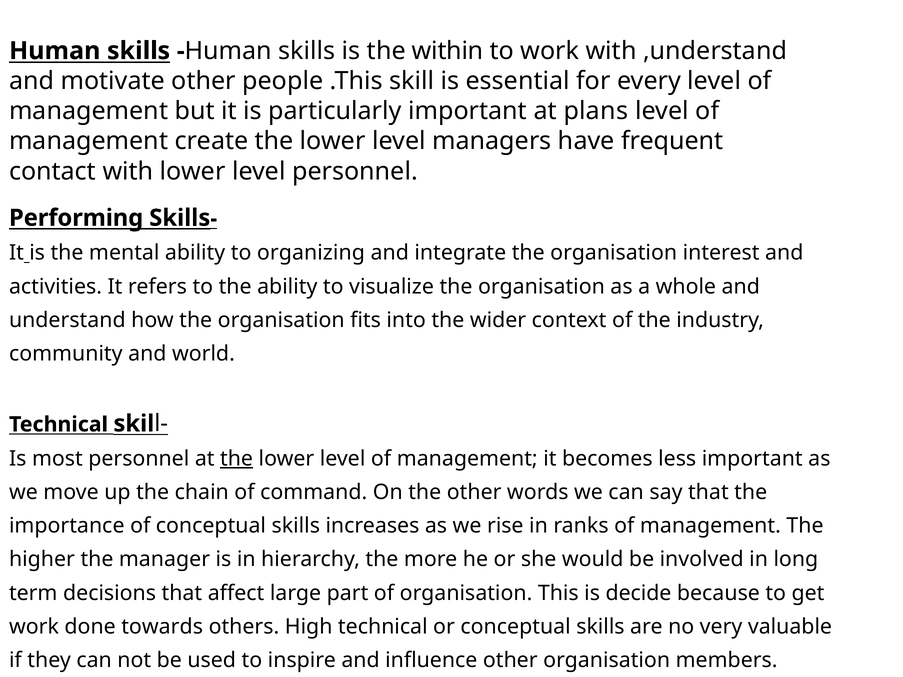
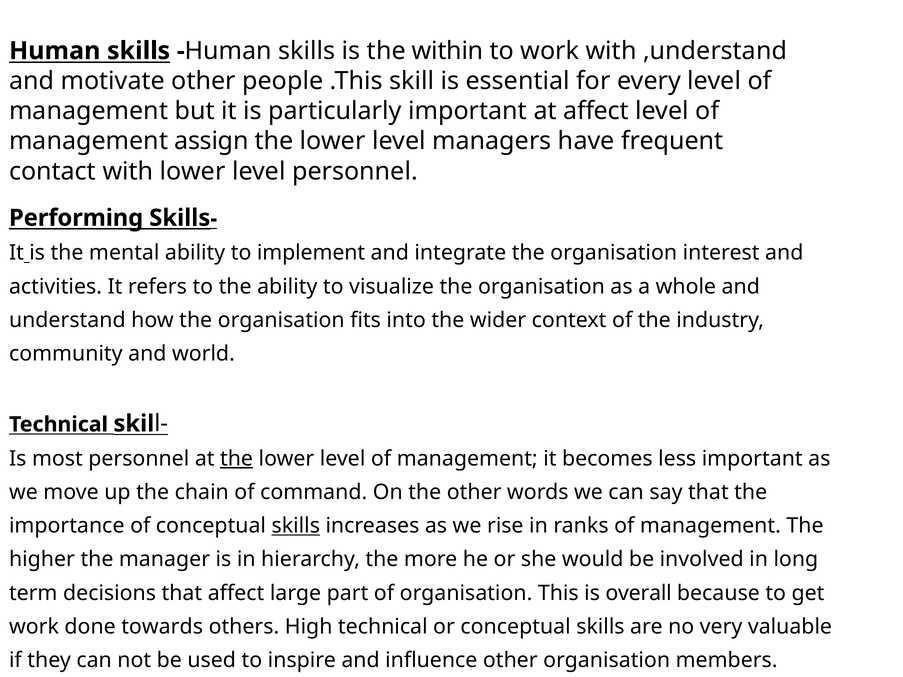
at plans: plans -> affect
create: create -> assign
organizing: organizing -> implement
skills at (296, 526) underline: none -> present
decide: decide -> overall
